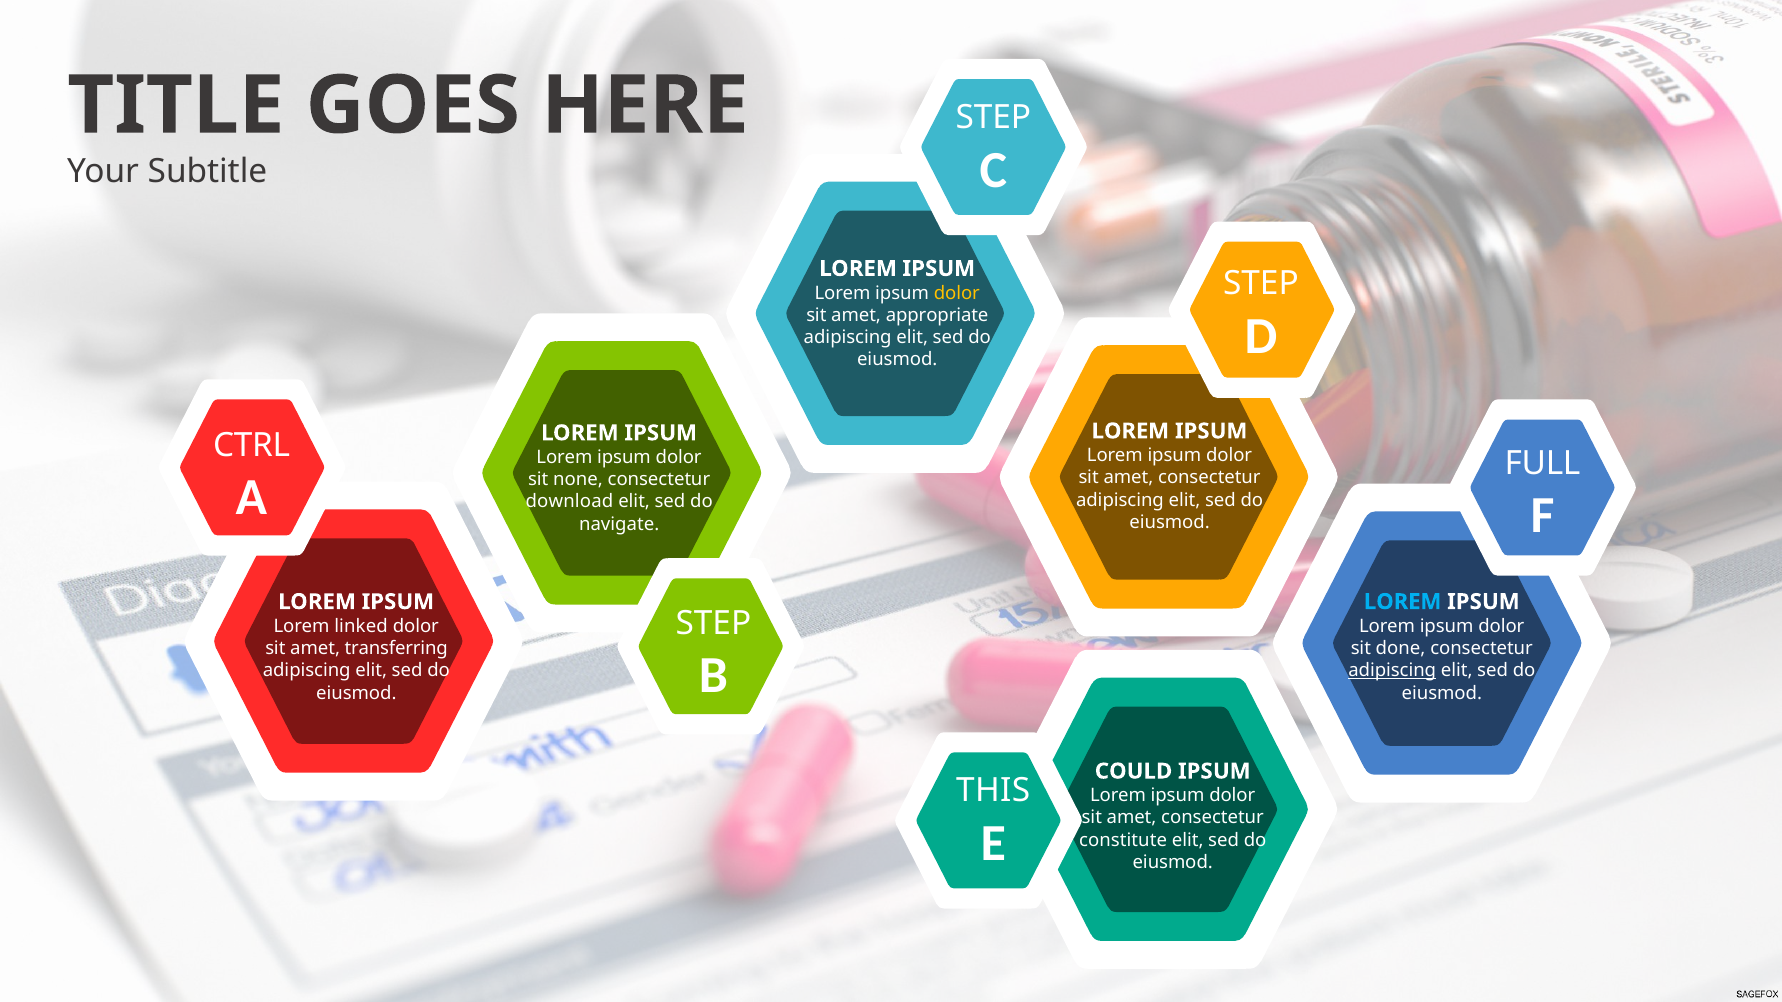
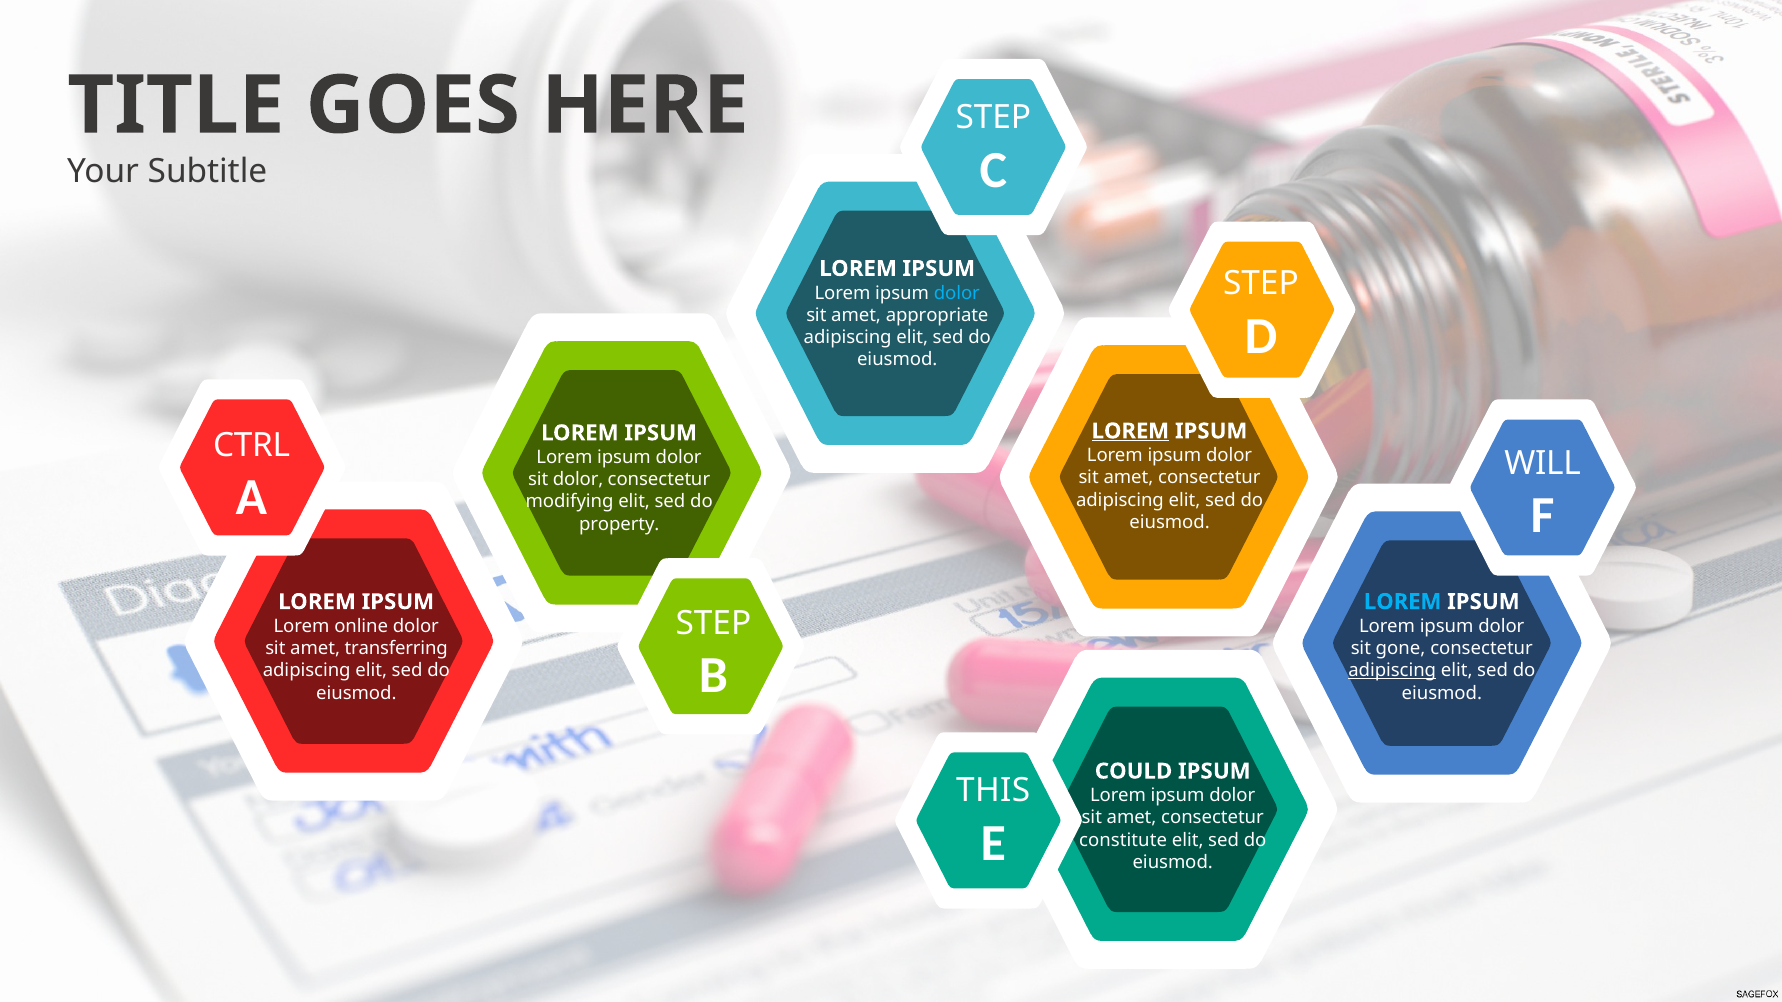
dolor at (957, 293) colour: yellow -> light blue
LOREM at (1130, 431) underline: none -> present
FULL: FULL -> WILL
sit none: none -> dolor
download: download -> modifying
navigate: navigate -> property
linked: linked -> online
done: done -> gone
